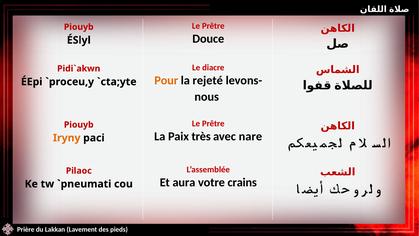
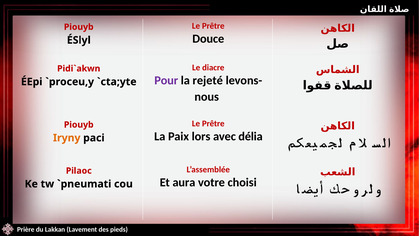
Pour colour: orange -> purple
très: très -> lors
nare: nare -> délia
crains: crains -> choisi
